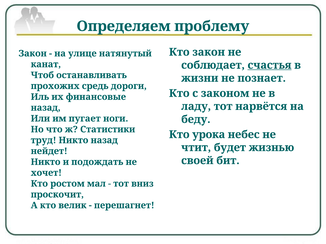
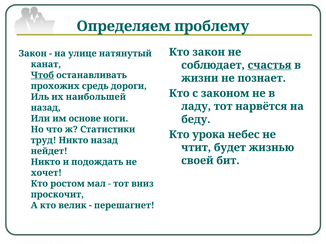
Чтоб underline: none -> present
финансовые: финансовые -> наибольшей
пугает: пугает -> основе
